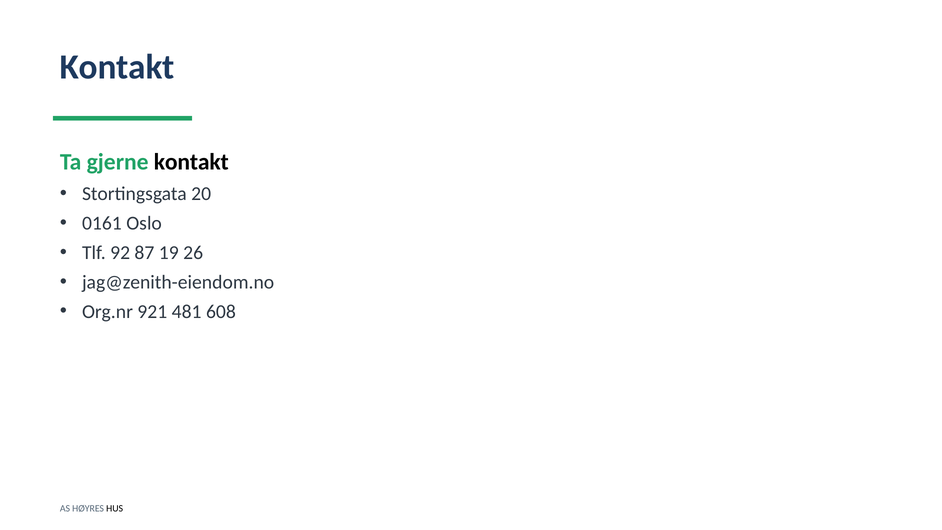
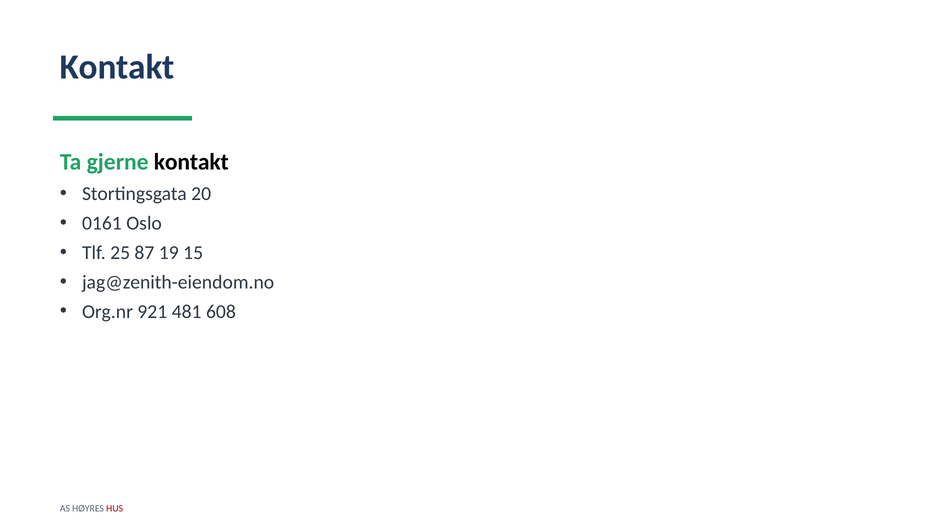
92: 92 -> 25
26: 26 -> 15
HUS colour: black -> red
